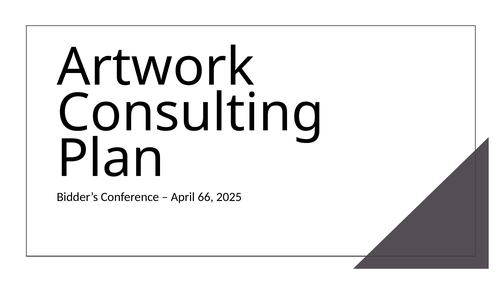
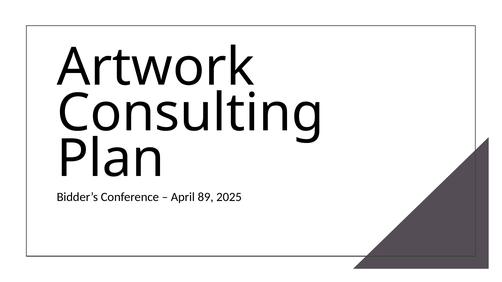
66: 66 -> 89
